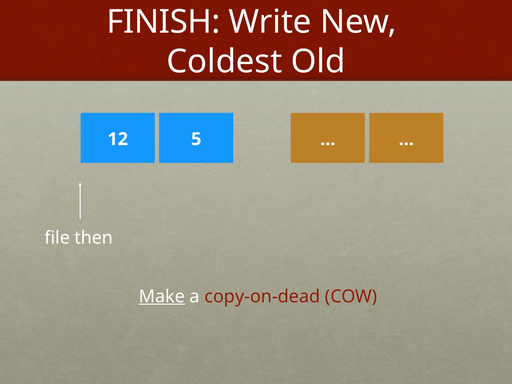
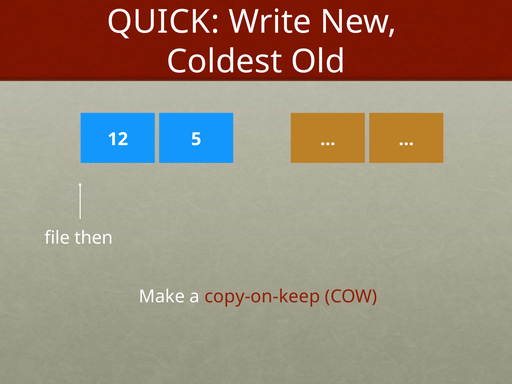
FINISH: FINISH -> QUICK
Make underline: present -> none
copy-on-dead: copy-on-dead -> copy-on-keep
